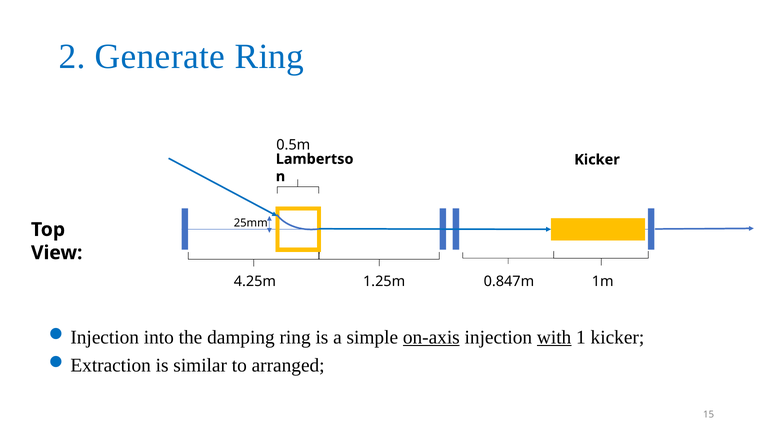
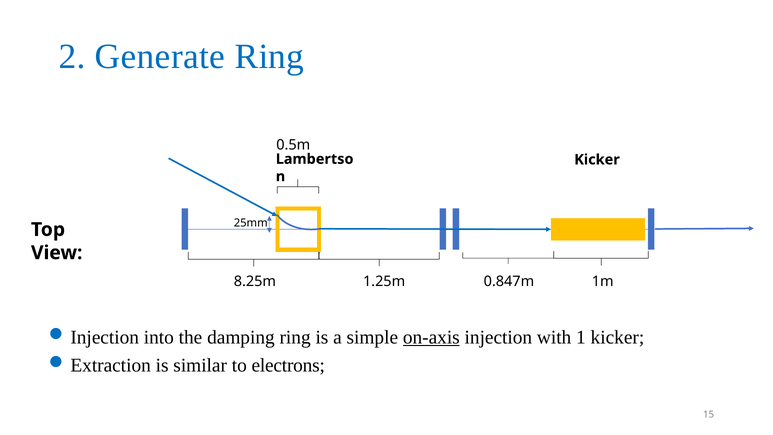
4.25m: 4.25m -> 8.25m
with underline: present -> none
arranged: arranged -> electrons
